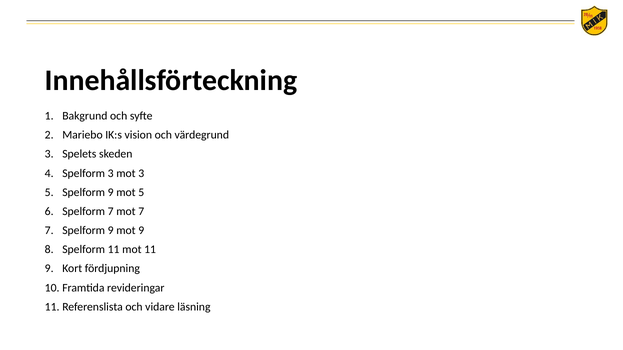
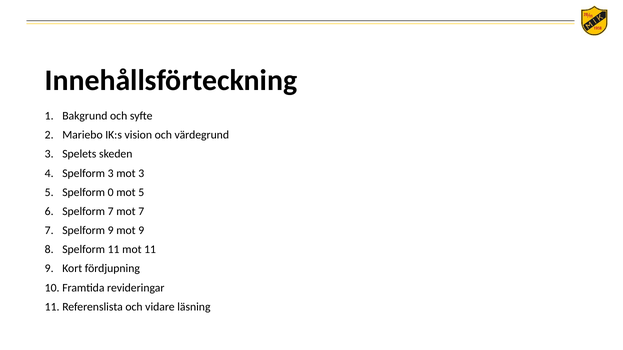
5 Spelform 9: 9 -> 0
